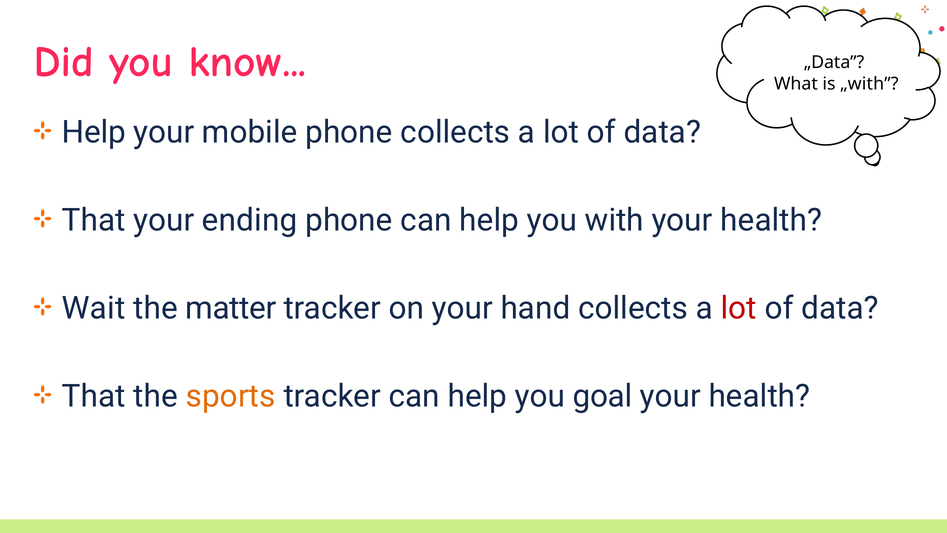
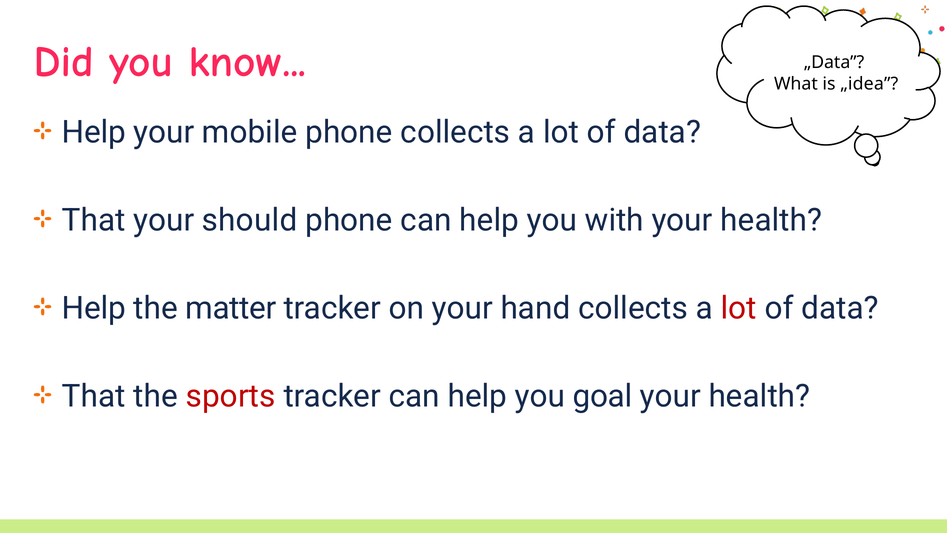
„with: „with -> „idea
ending: ending -> should
Wait at (94, 308): Wait -> Help
sports colour: orange -> red
